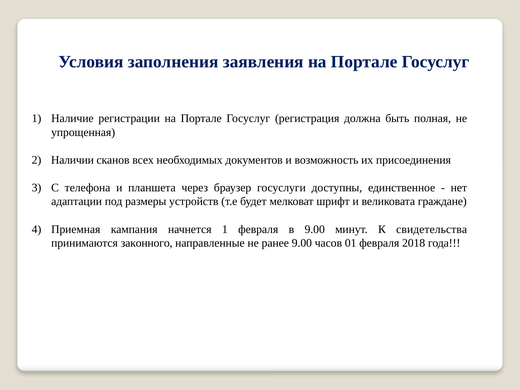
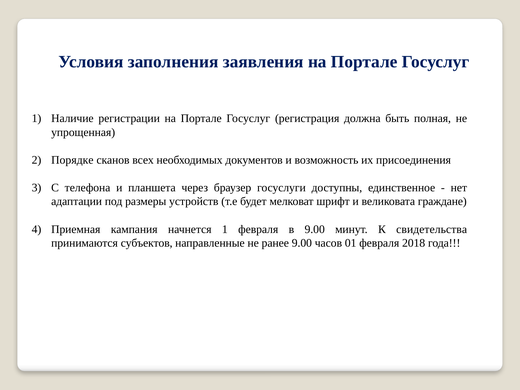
Наличии: Наличии -> Порядке
законного: законного -> субъектов
